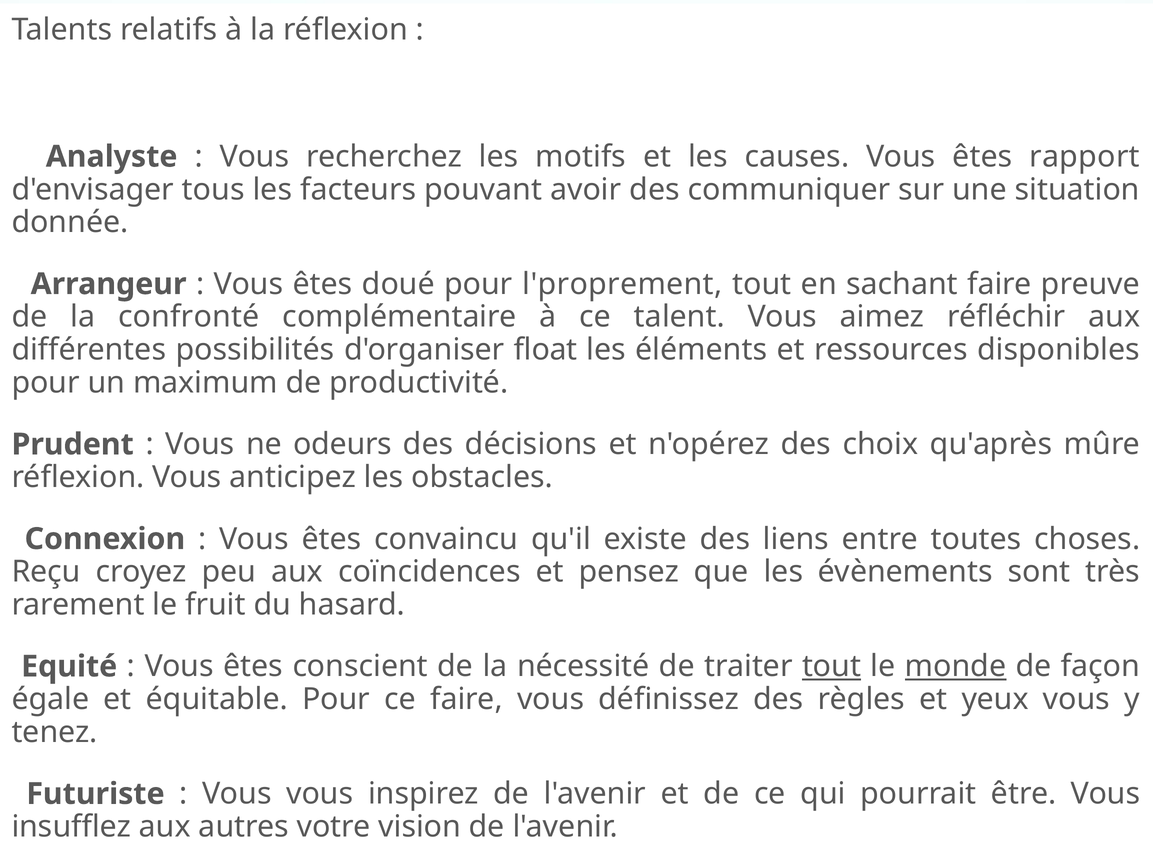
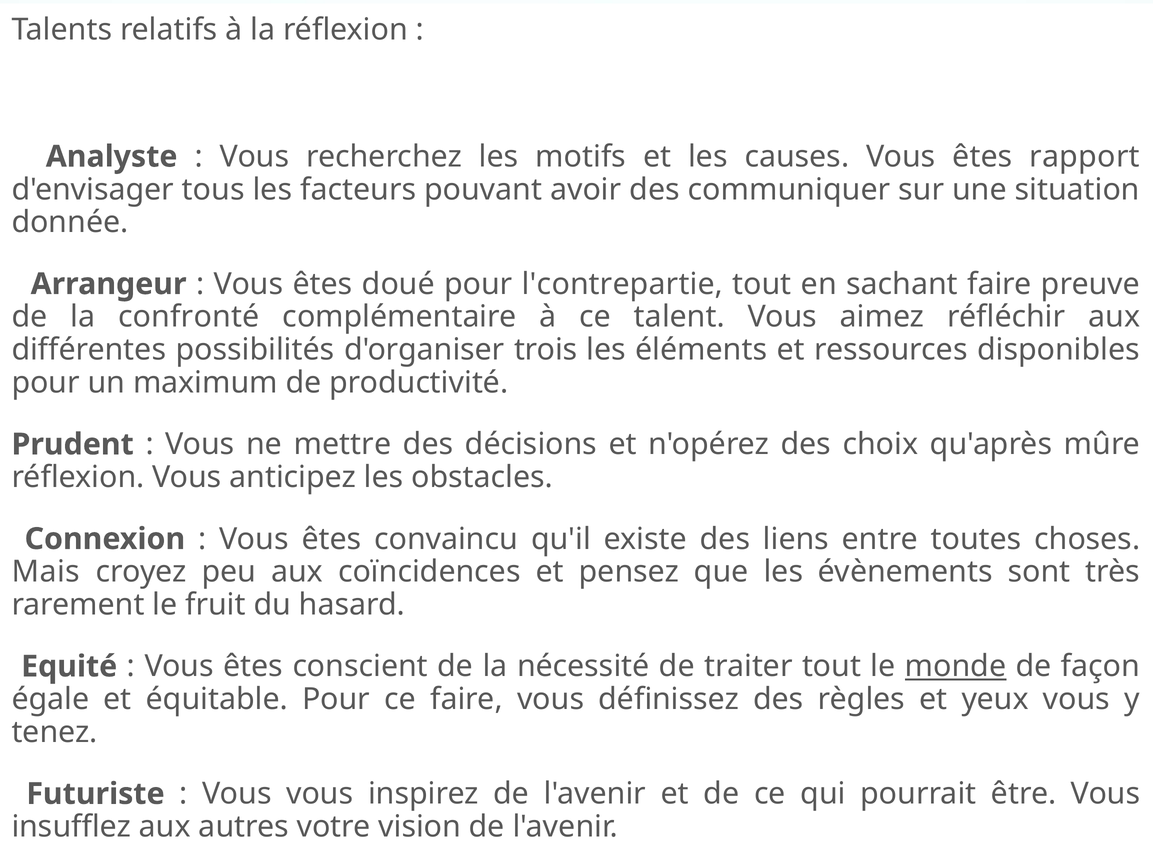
l'proprement: l'proprement -> l'contrepartie
float: float -> trois
odeurs: odeurs -> mettre
Reçu: Reçu -> Mais
tout at (832, 666) underline: present -> none
